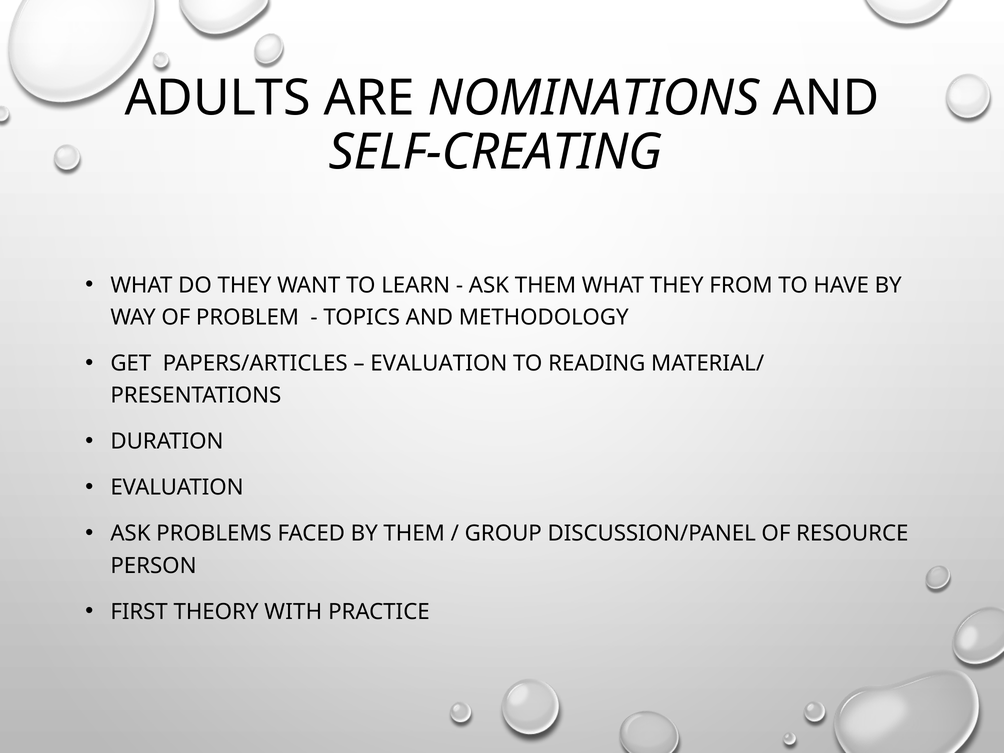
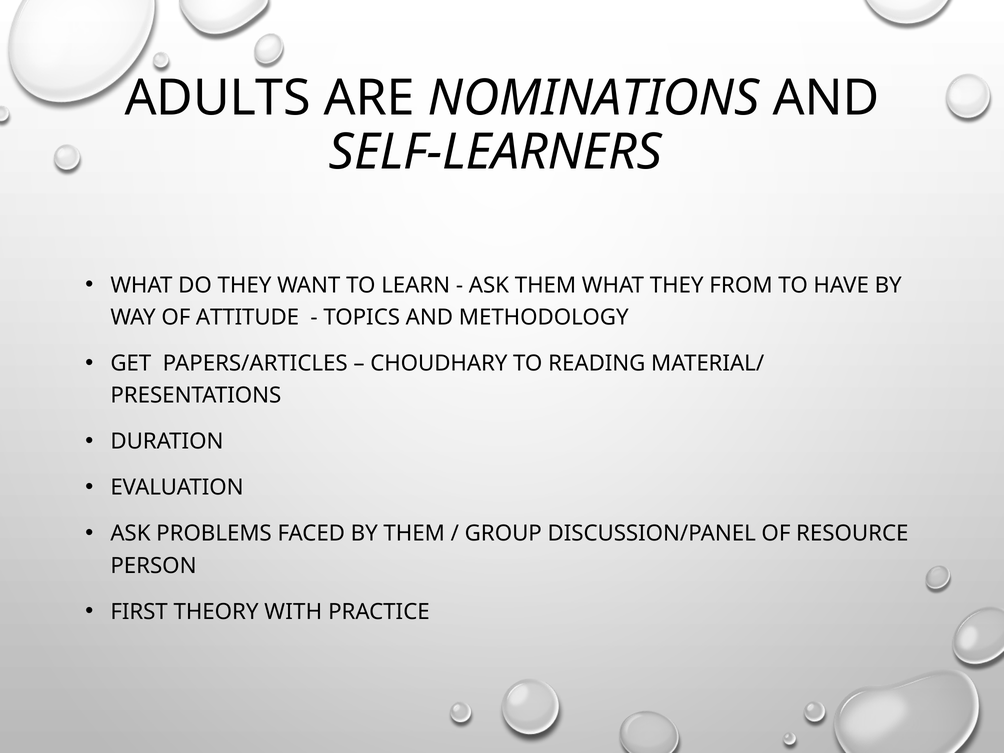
SELF-CREATING: SELF-CREATING -> SELF-LEARNERS
PROBLEM: PROBLEM -> ATTITUDE
EVALUATION at (439, 363): EVALUATION -> CHOUDHARY
